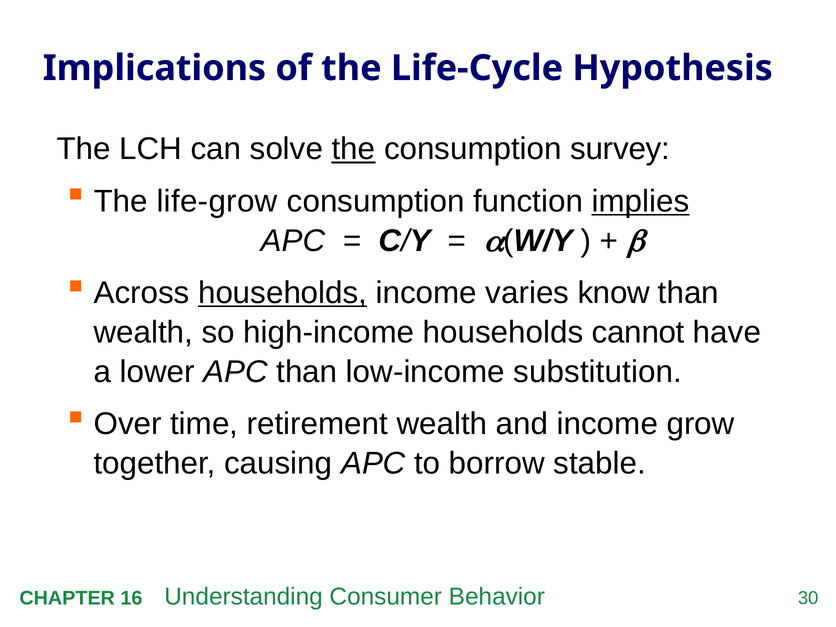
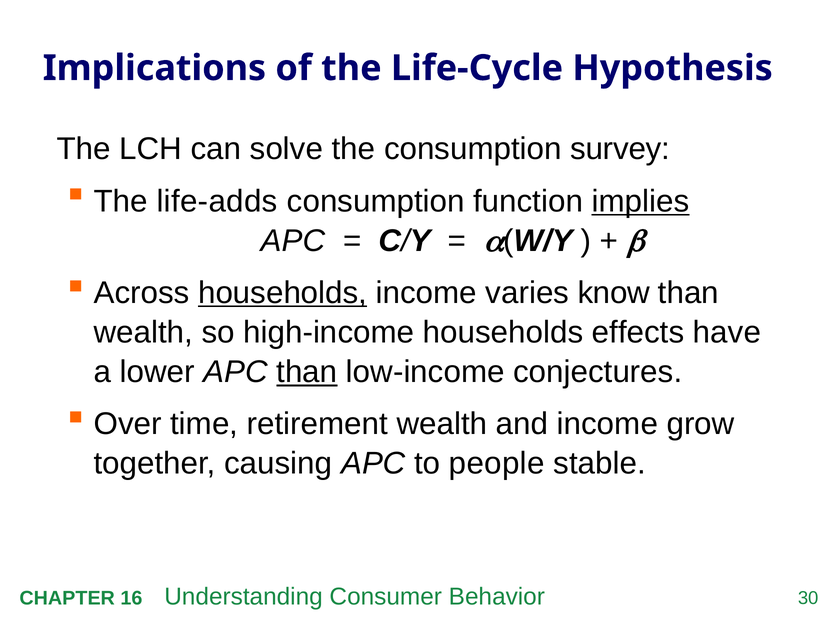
the at (354, 149) underline: present -> none
life-grow: life-grow -> life-adds
cannot: cannot -> effects
than at (307, 372) underline: none -> present
substitution: substitution -> conjectures
borrow: borrow -> people
